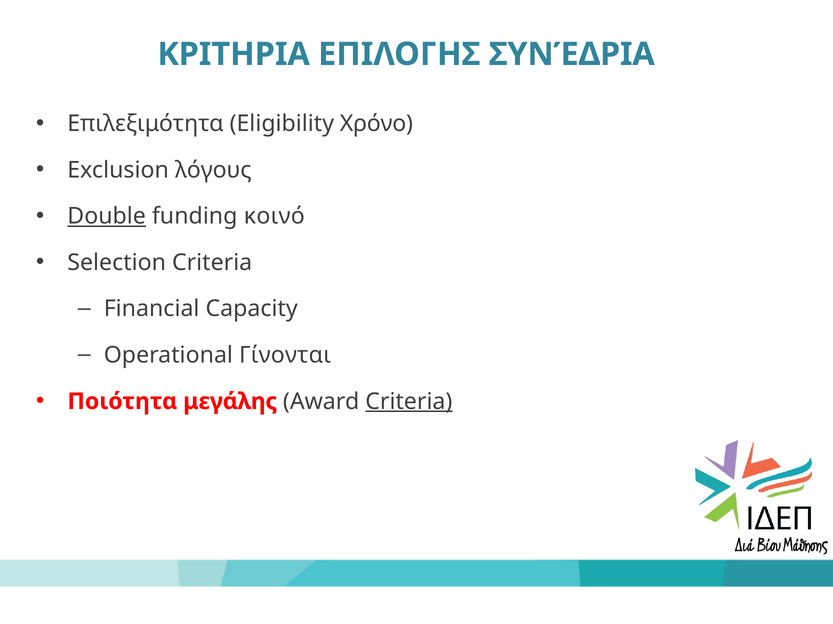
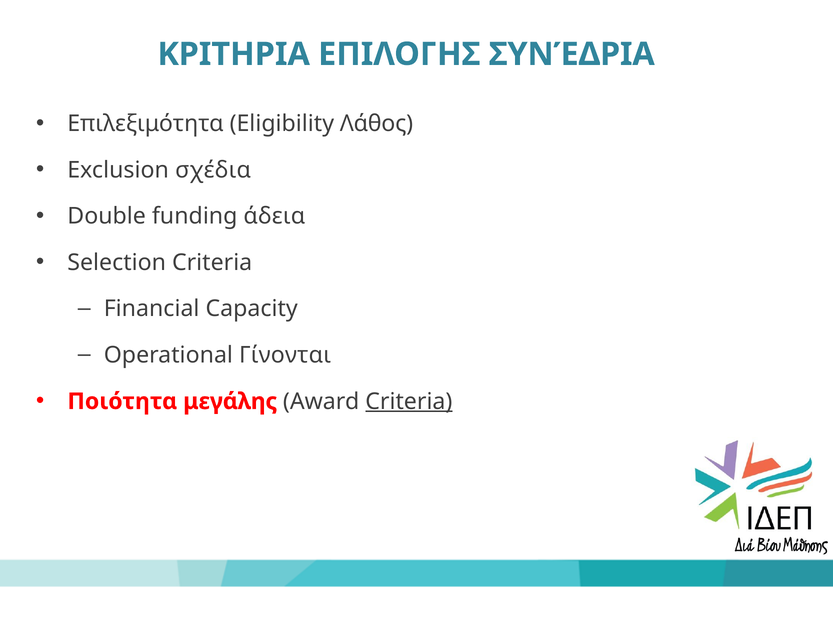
Χρόνο: Χρόνο -> Λάθος
λόγους: λόγους -> σχέδια
Double underline: present -> none
κοινό: κοινό -> άδεια
